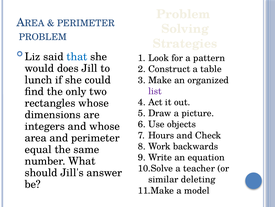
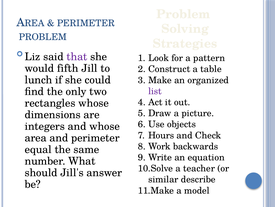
that colour: blue -> purple
does: does -> fifth
deleting: deleting -> describe
